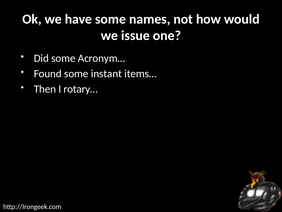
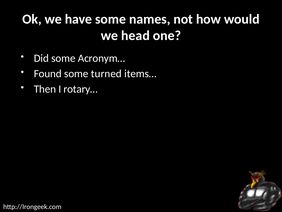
issue: issue -> head
instant: instant -> turned
